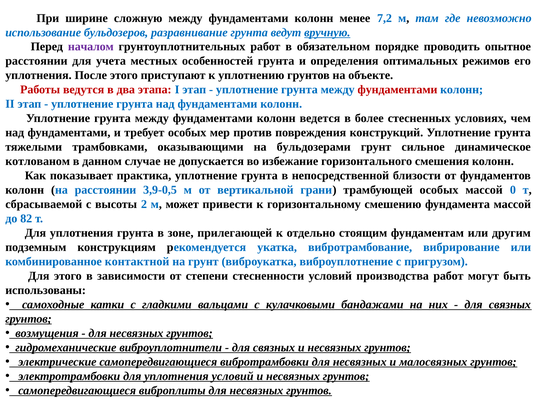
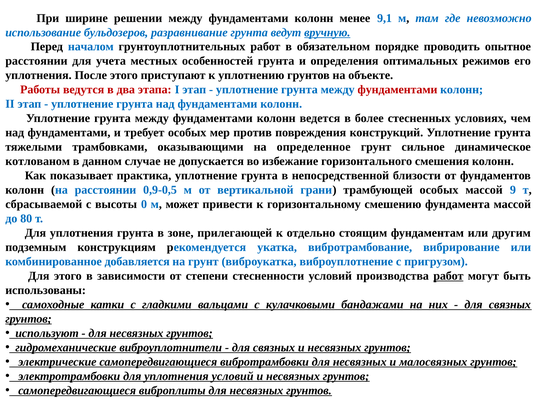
сложную: сложную -> решении
7,2: 7,2 -> 9,1
началом colour: purple -> blue
бульдозерами: бульдозерами -> определенное
3,9-0,5: 3,9-0,5 -> 0,9-0,5
0: 0 -> 9
2: 2 -> 0
82: 82 -> 80
контактной: контактной -> добавляется
работ at (448, 276) underline: none -> present
возмущения: возмущения -> используют
